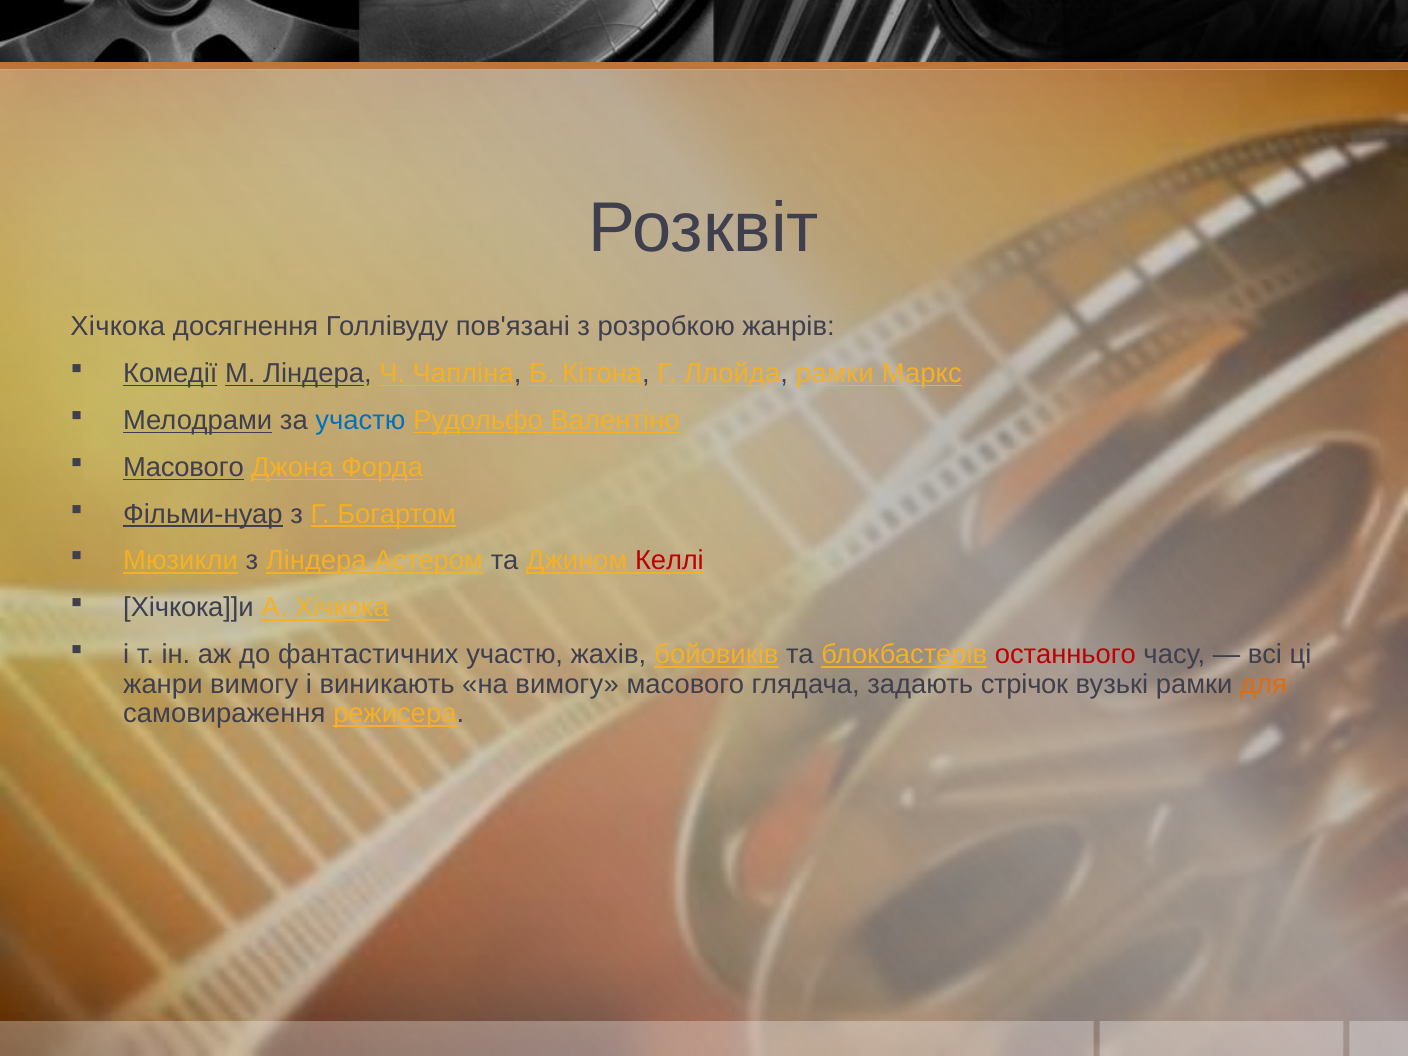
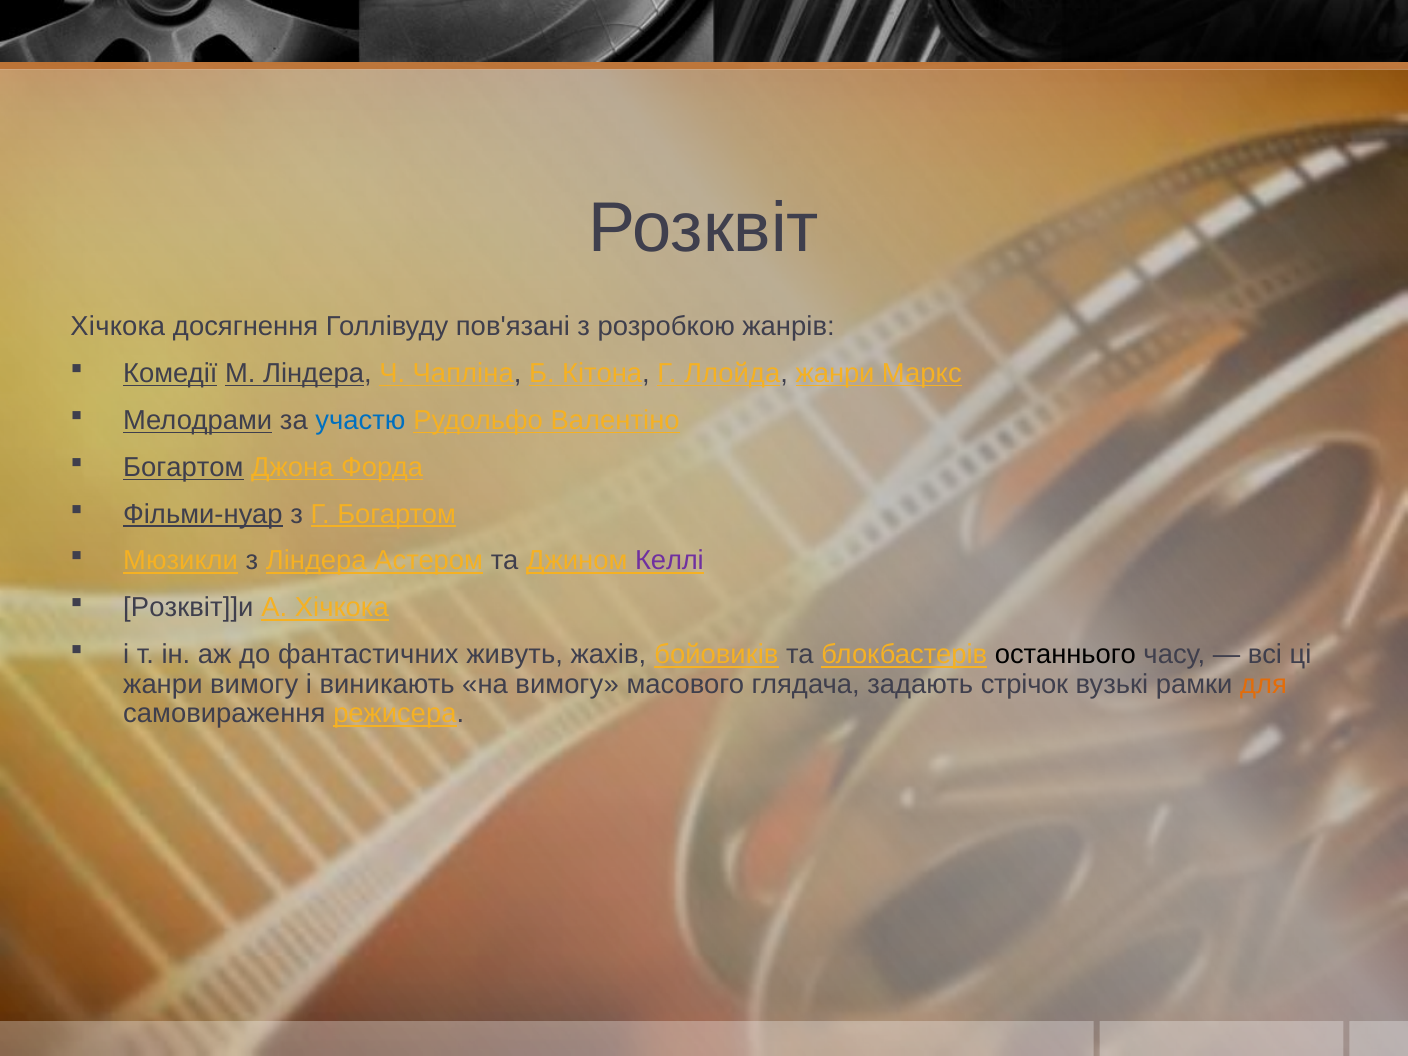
Ллойда рамки: рамки -> жанри
Масового at (184, 467): Масового -> Богартом
Келлі colour: red -> purple
Хічкока]]и: Хічкока]]и -> Розквіт]]и
фантастичних участю: участю -> живуть
останнього colour: red -> black
